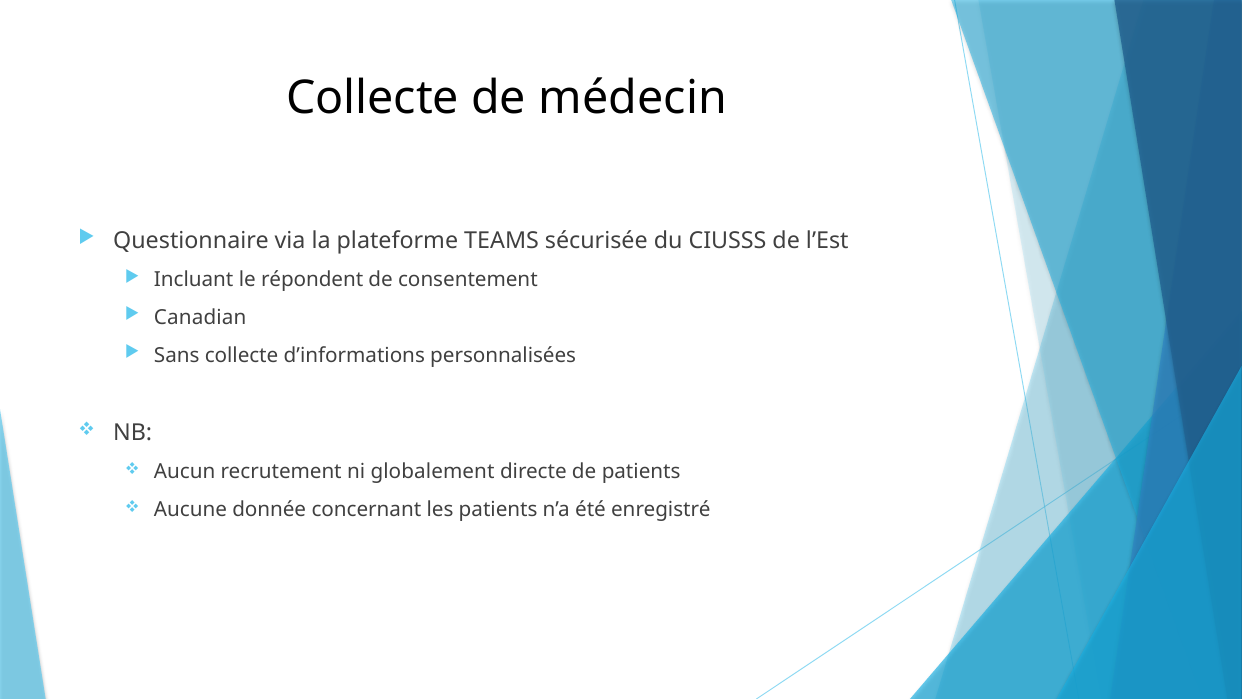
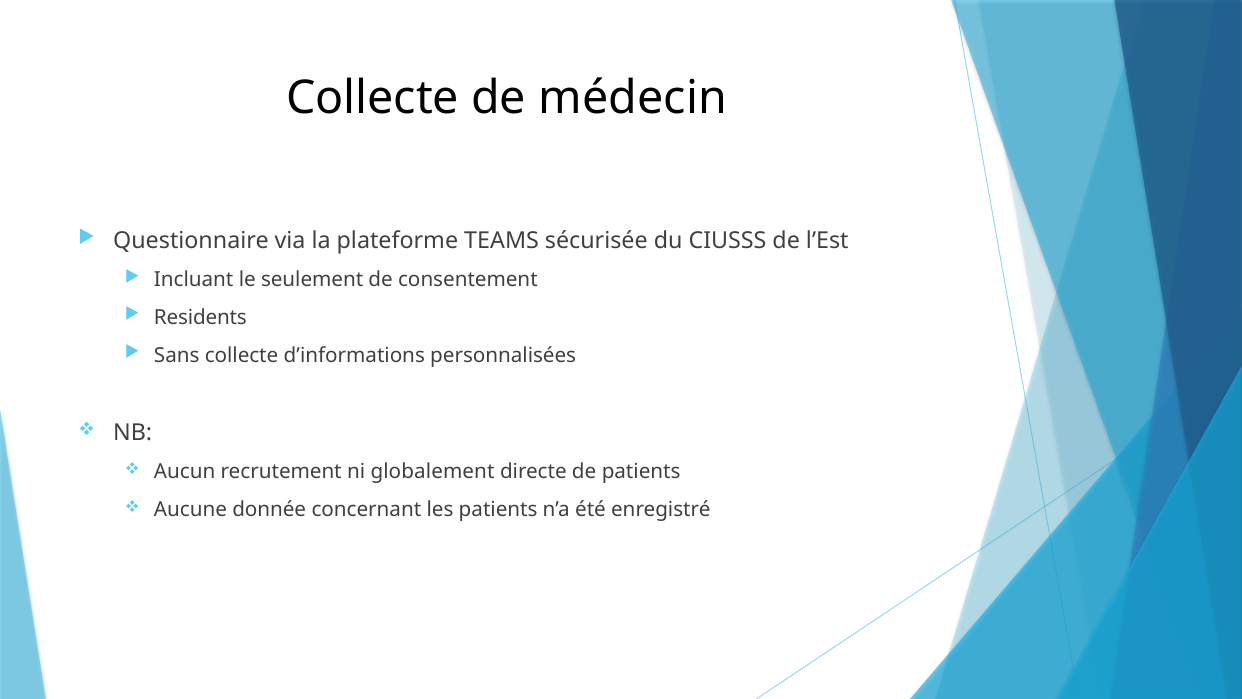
répondent: répondent -> seulement
Canadian: Canadian -> Residents
